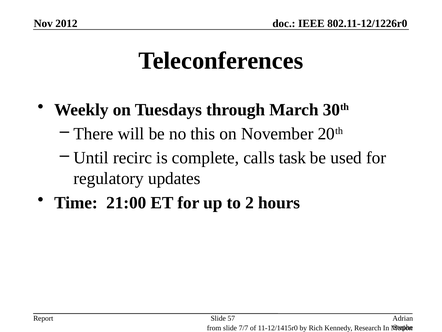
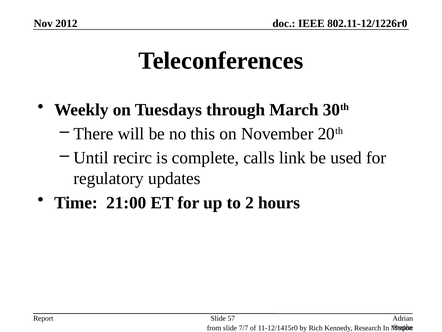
task: task -> link
